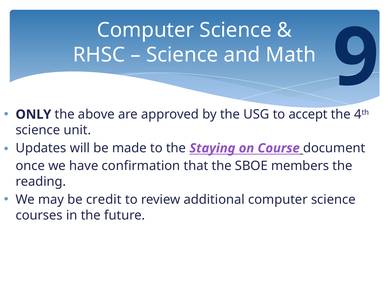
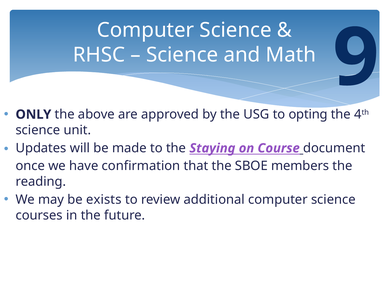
accept: accept -> opting
credit: credit -> exists
